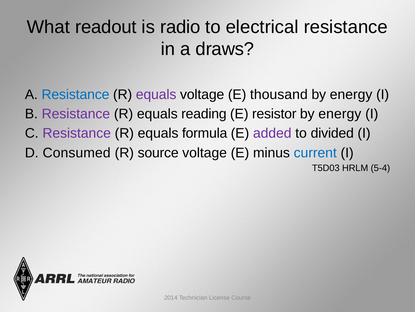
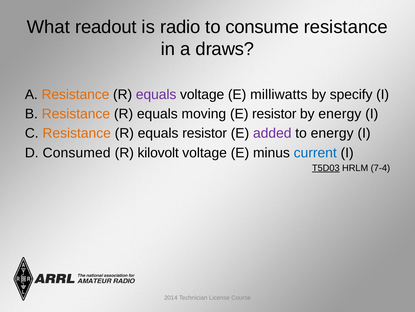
electrical: electrical -> consume
Resistance at (75, 94) colour: blue -> orange
thousand: thousand -> milliwatts
energy at (351, 94): energy -> specify
Resistance at (76, 114) colour: purple -> orange
reading: reading -> moving
Resistance at (77, 133) colour: purple -> orange
equals formula: formula -> resistor
to divided: divided -> energy
source: source -> kilovolt
T5D03 underline: none -> present
5-4: 5-4 -> 7-4
